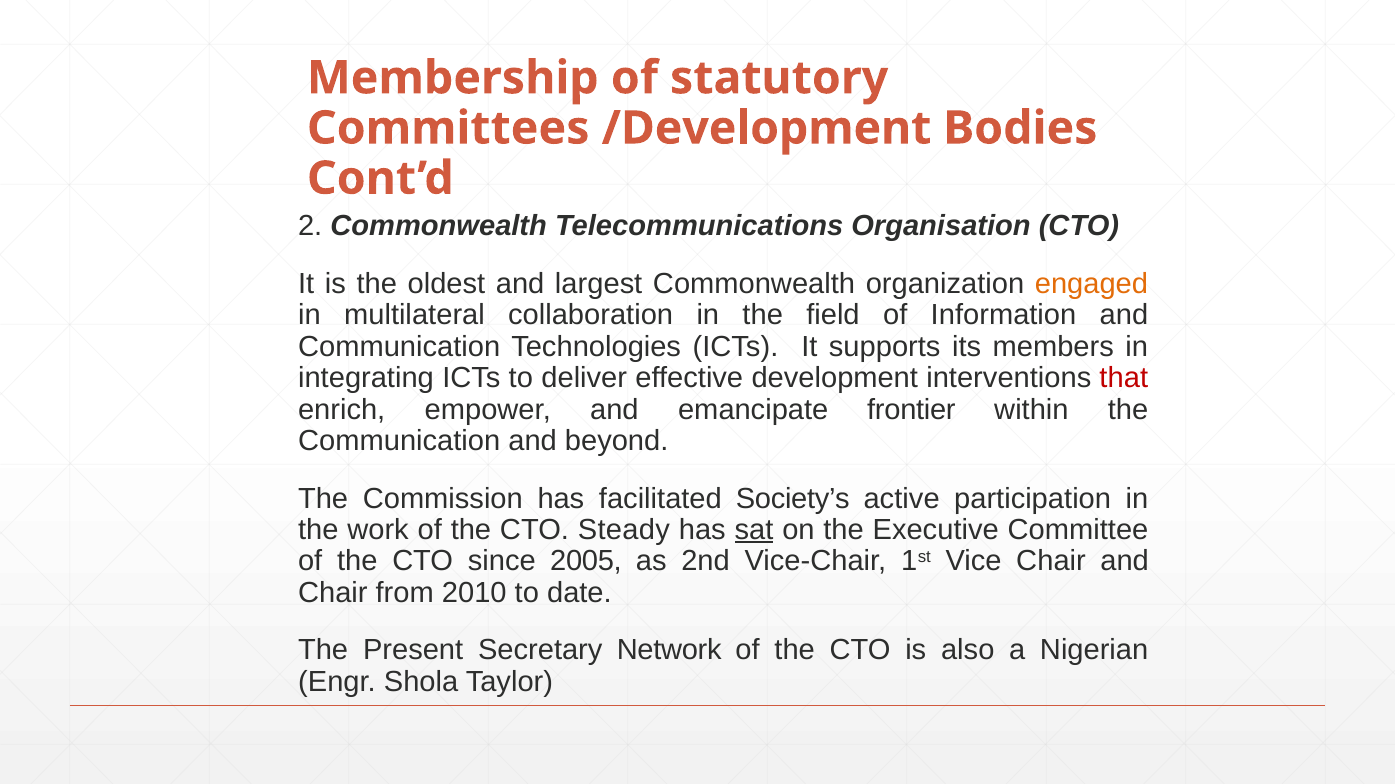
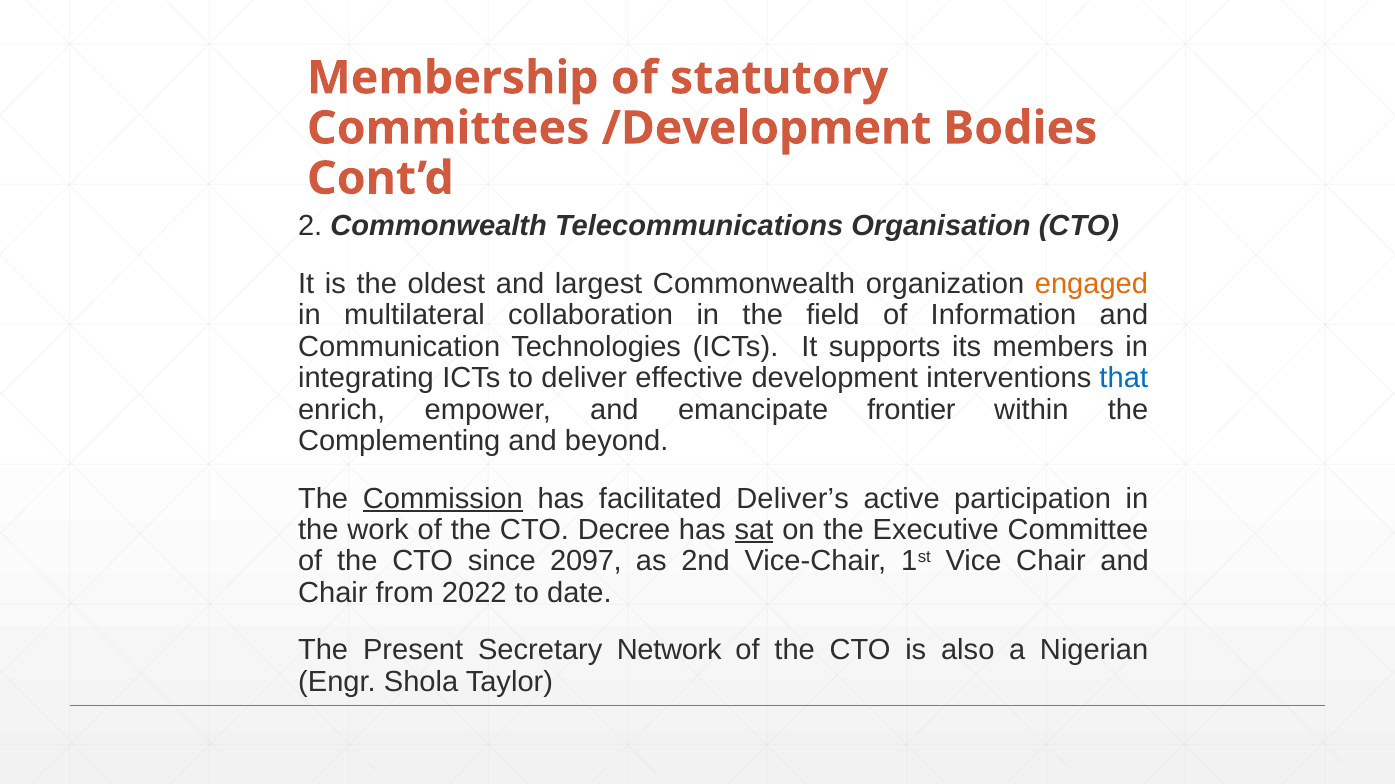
that colour: red -> blue
Communication at (399, 441): Communication -> Complementing
Commission underline: none -> present
Society’s: Society’s -> Deliver’s
Steady: Steady -> Decree
2005: 2005 -> 2097
2010: 2010 -> 2022
